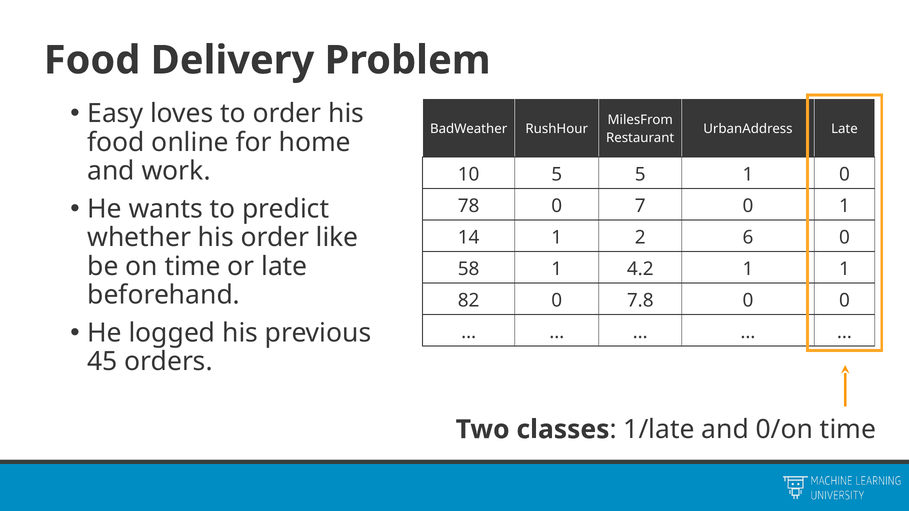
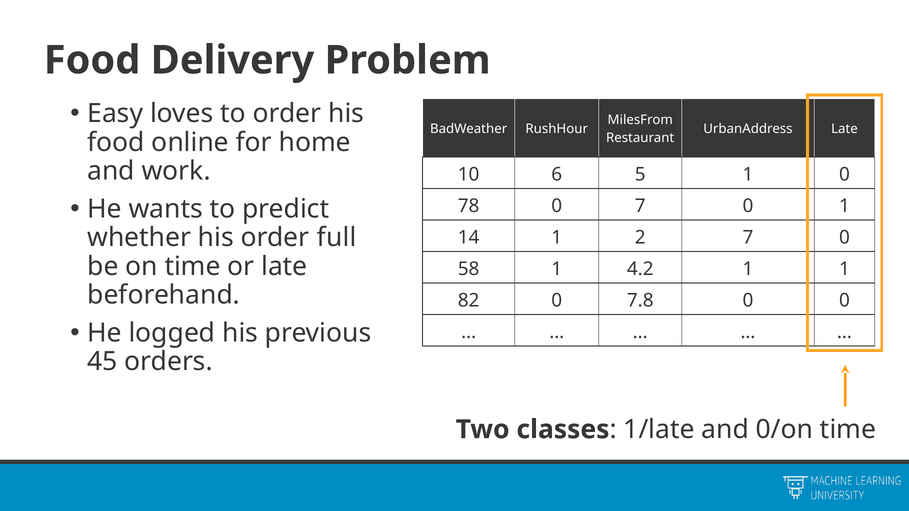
10 5: 5 -> 6
like: like -> full
2 6: 6 -> 7
